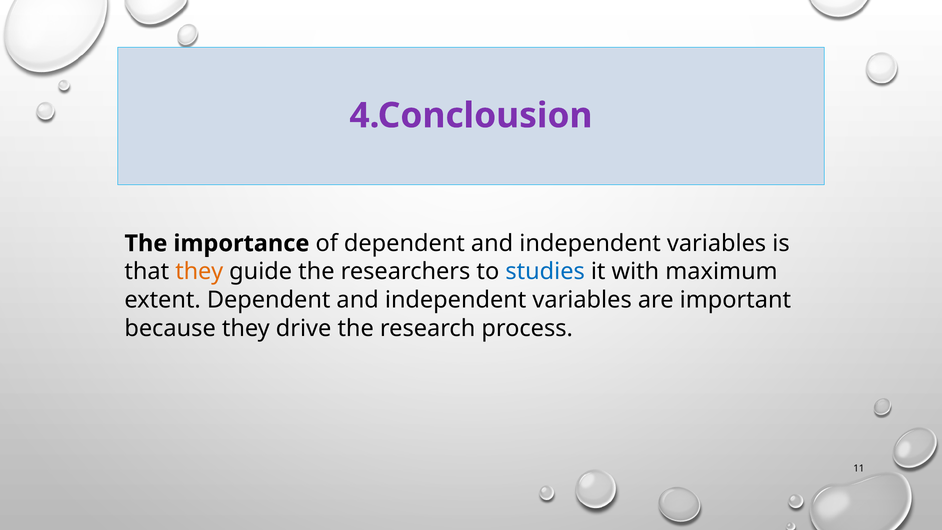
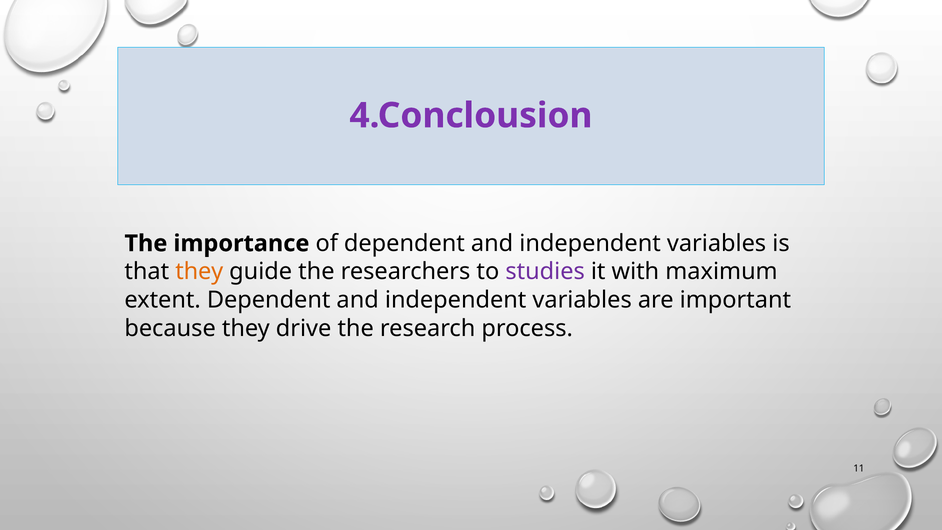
studies colour: blue -> purple
